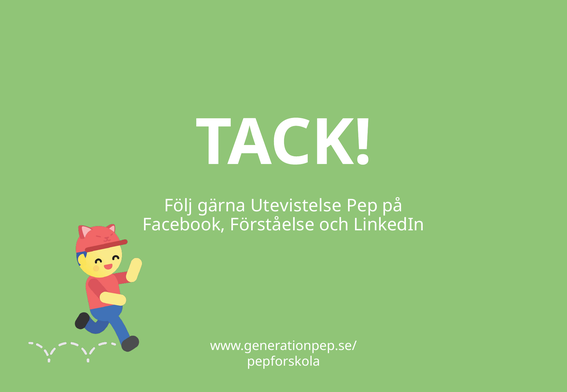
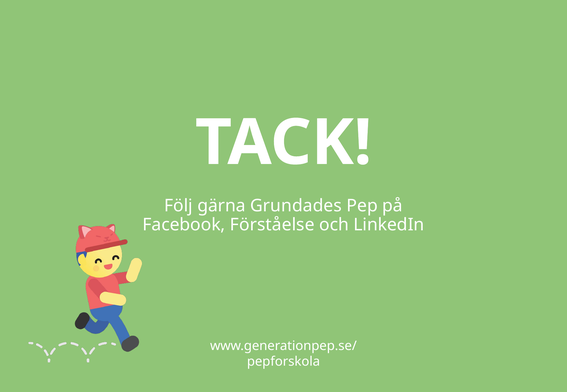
Utevistelse: Utevistelse -> Grundades
